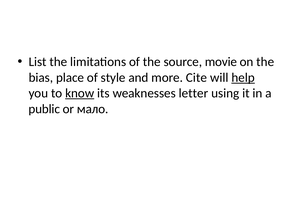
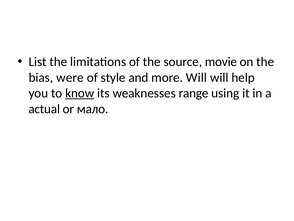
place: place -> were
more Cite: Cite -> Will
help underline: present -> none
letter: letter -> range
public: public -> actual
